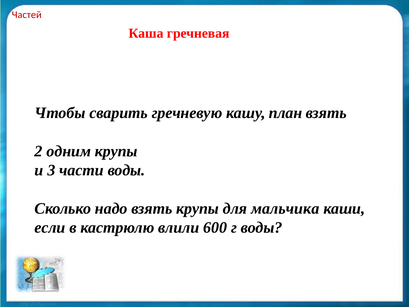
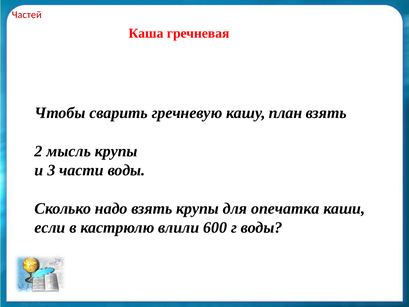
одним: одним -> мысль
мальчика: мальчика -> опечатка
